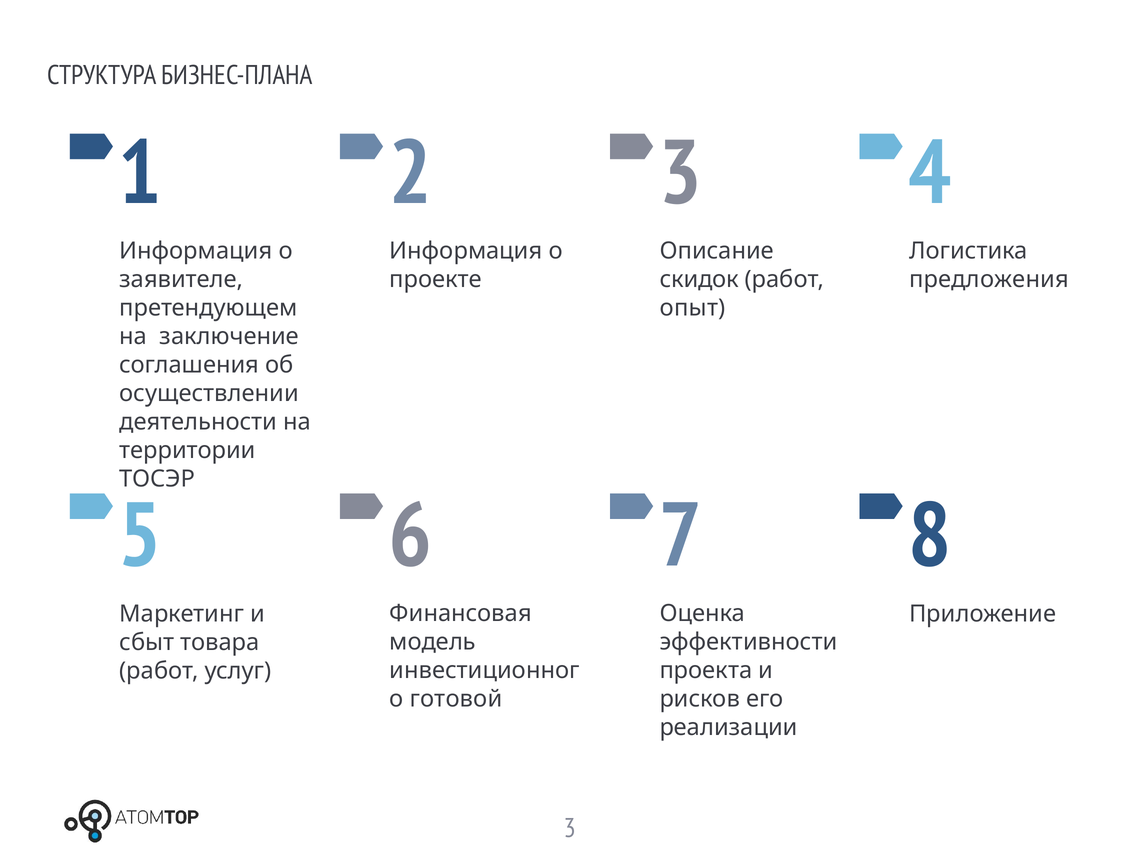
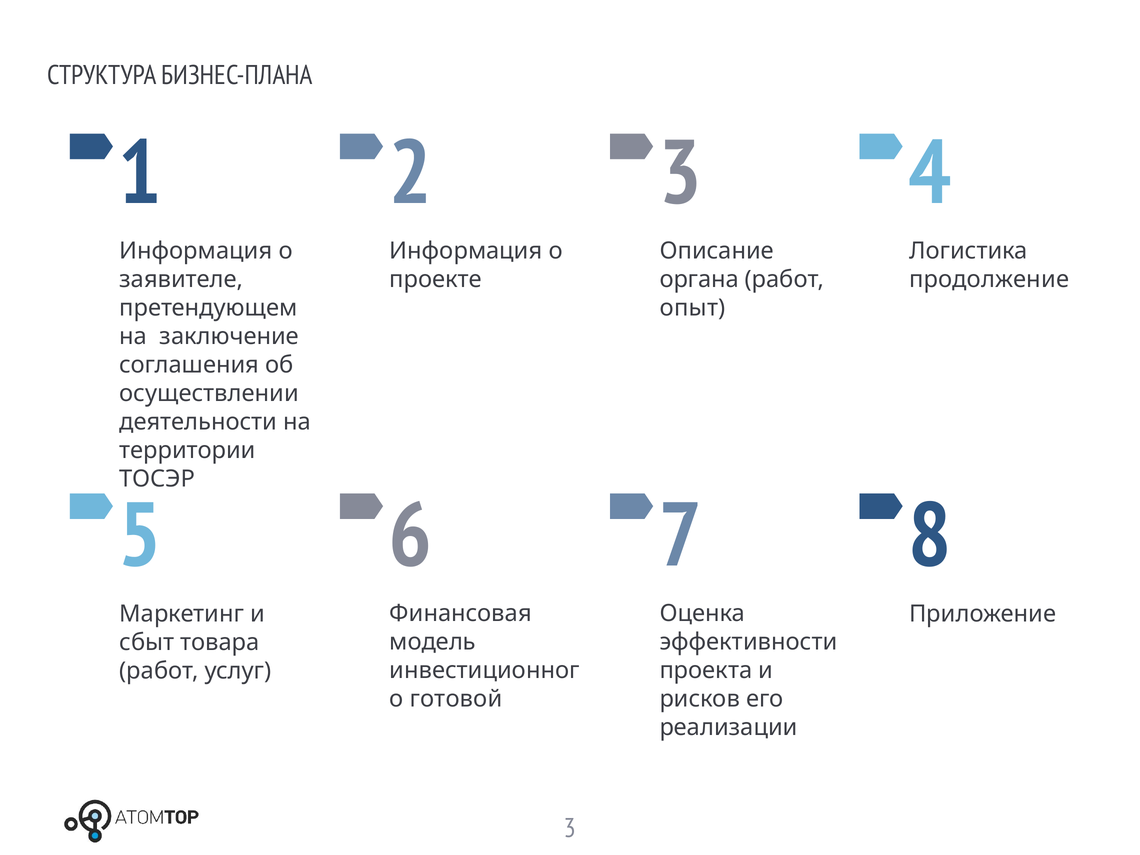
скидок: скидок -> органа
предложения: предложения -> продолжение
